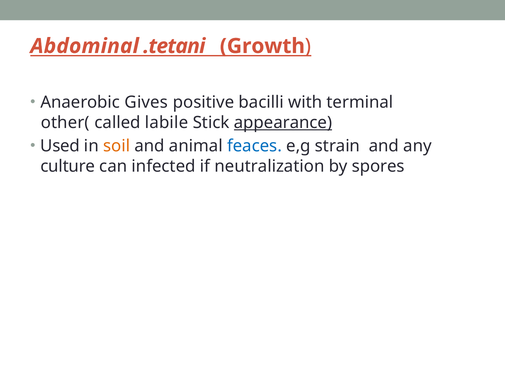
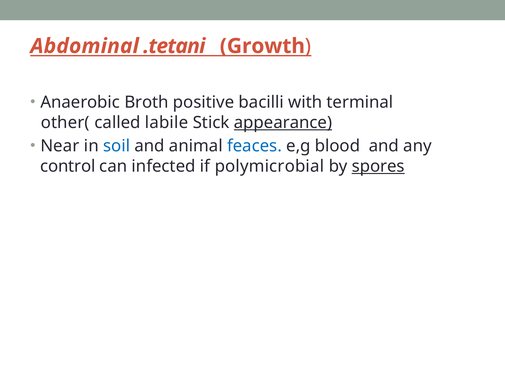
Gives: Gives -> Broth
Used: Used -> Near
soil colour: orange -> blue
strain: strain -> blood
culture: culture -> control
neutralization: neutralization -> polymicrobial
spores underline: none -> present
